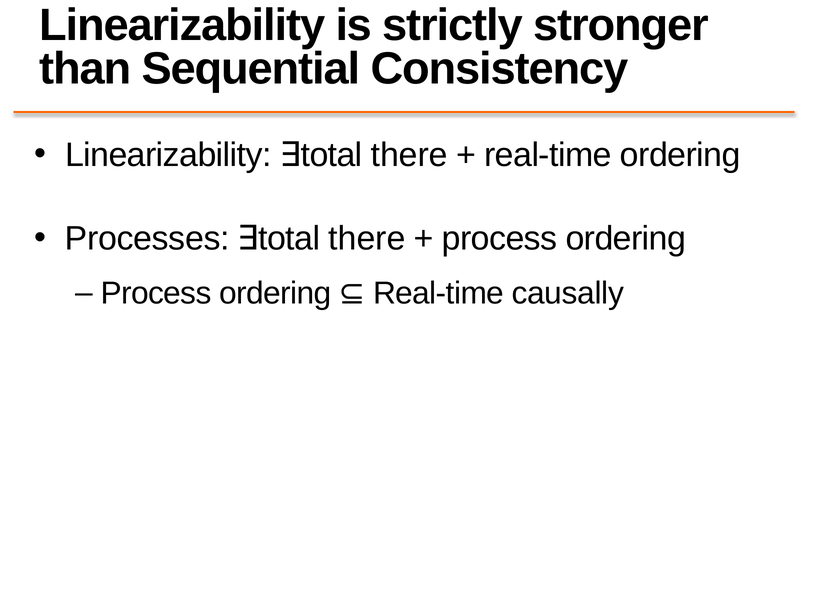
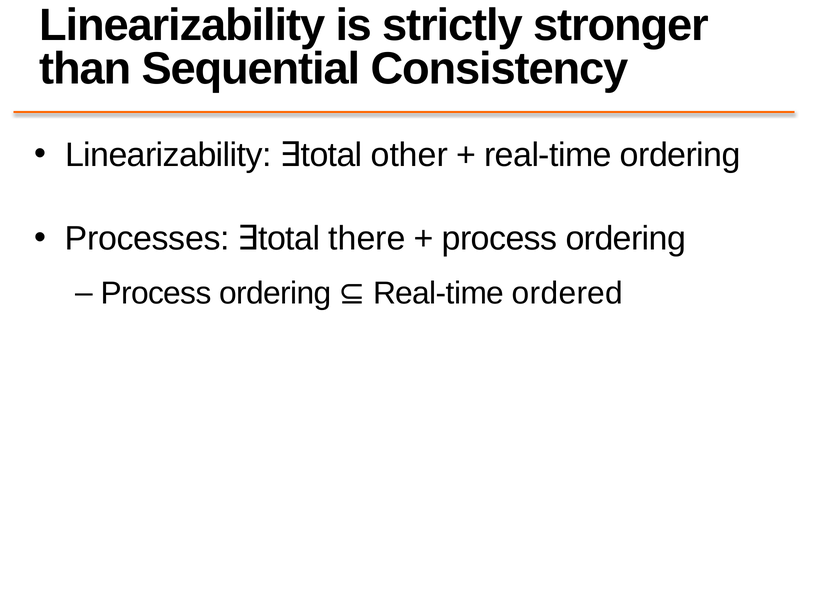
there at (409, 155): there -> other
causally: causally -> ordered
